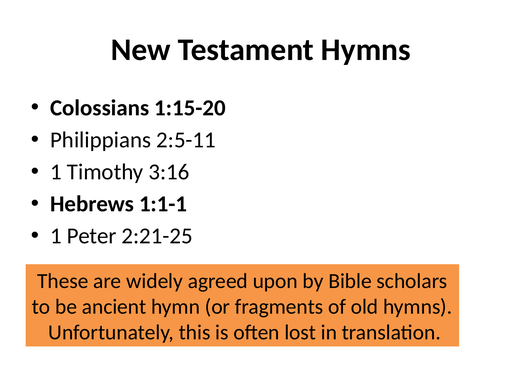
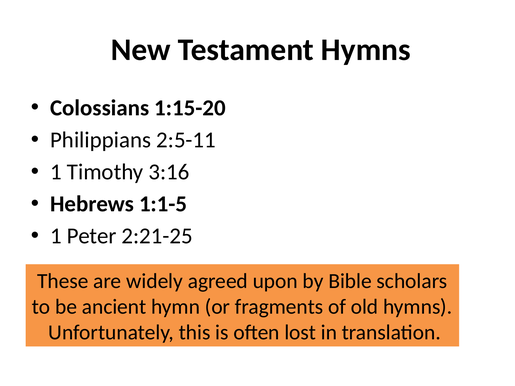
1:1-1: 1:1-1 -> 1:1-5
